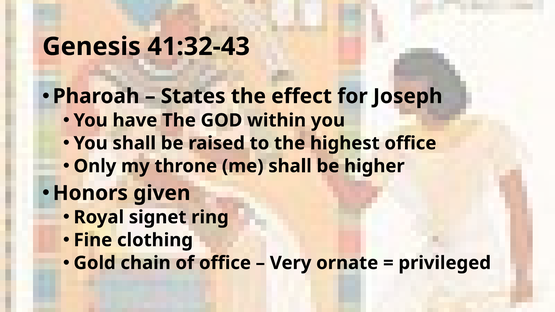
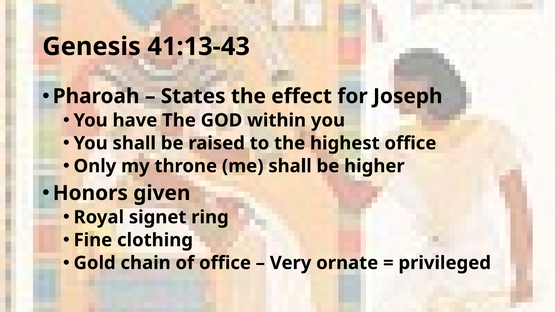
41:32-43: 41:32-43 -> 41:13-43
